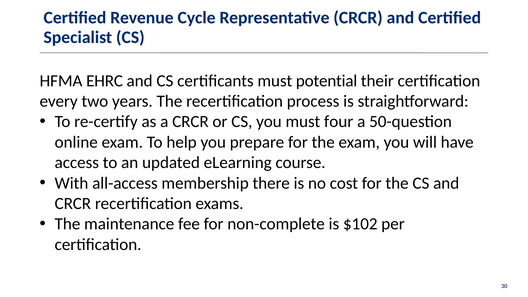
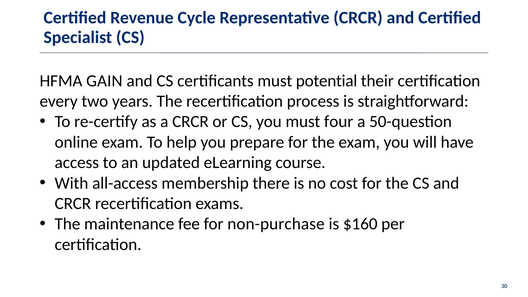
EHRC: EHRC -> GAIN
non-complete: non-complete -> non-purchase
$102: $102 -> $160
